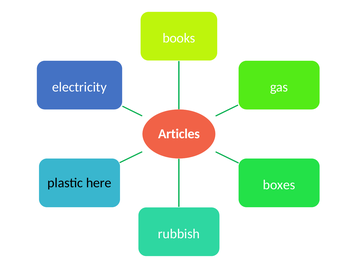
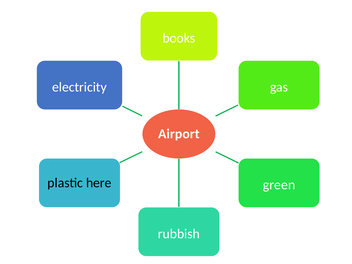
Articles: Articles -> Airport
boxes: boxes -> green
